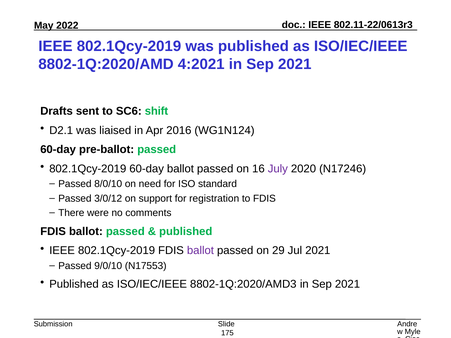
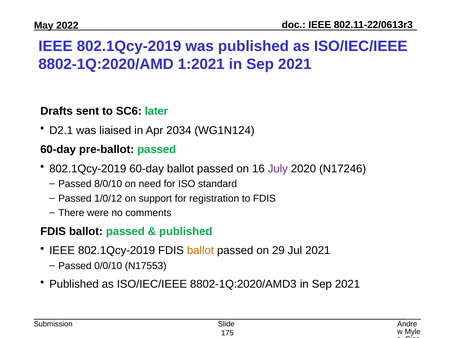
4:2021: 4:2021 -> 1:2021
shift: shift -> later
2016: 2016 -> 2034
3/0/12: 3/0/12 -> 1/0/12
ballot at (200, 251) colour: purple -> orange
9/0/10: 9/0/10 -> 0/0/10
